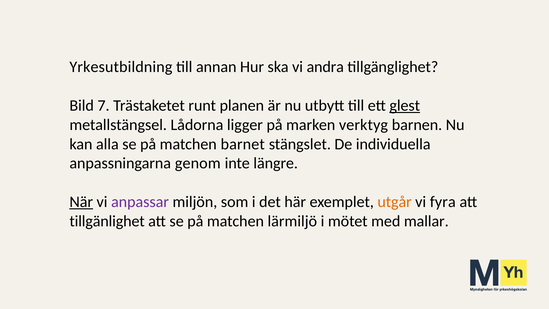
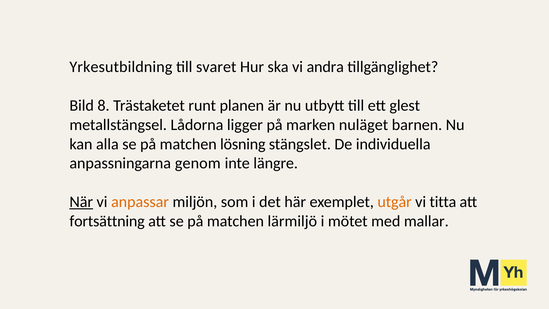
annan: annan -> svaret
7: 7 -> 8
glest underline: present -> none
verktyg: verktyg -> nuläget
barnet: barnet -> lösning
anpassar colour: purple -> orange
fyra: fyra -> titta
tillgänlighet: tillgänlighet -> fortsättning
